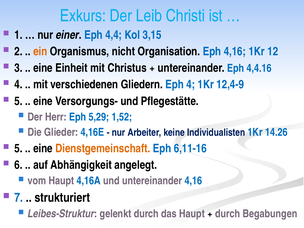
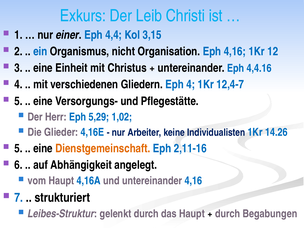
ein colour: orange -> blue
12,4-9: 12,4-9 -> 12,4-7
1,52: 1,52 -> 1,02
6,11-16: 6,11-16 -> 2,11-16
